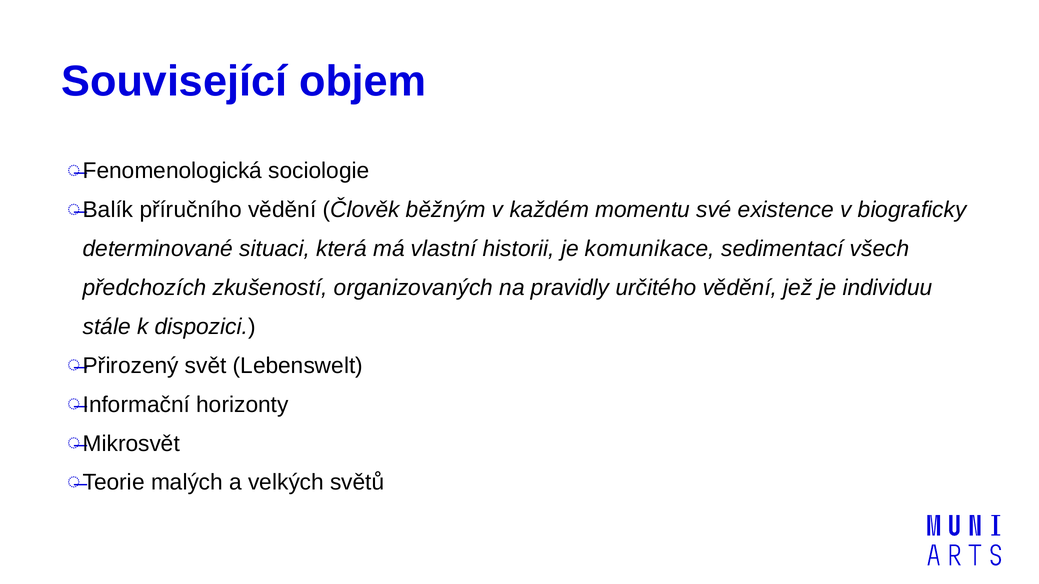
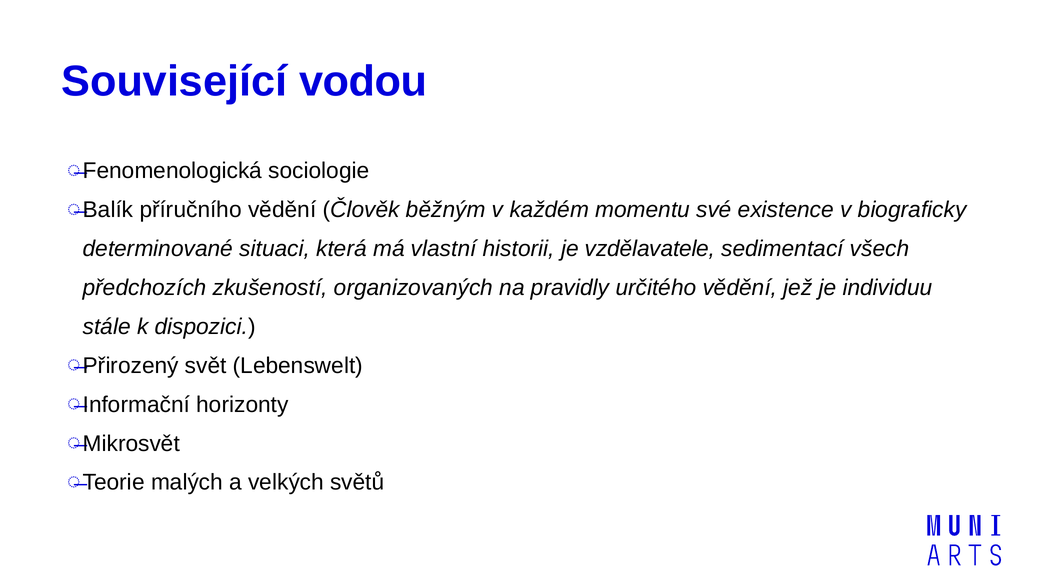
objem: objem -> vodou
komunikace: komunikace -> vzdělavatele
